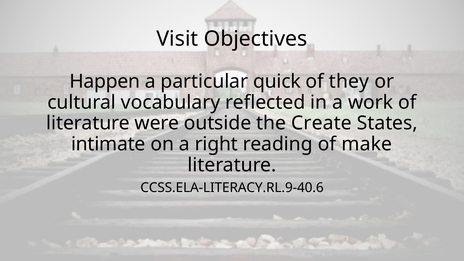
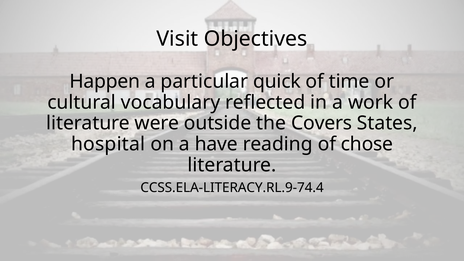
they: they -> time
Create: Create -> Covers
intimate: intimate -> hospital
right: right -> have
make: make -> chose
CCSS.ELA-LITERACY.RL.9-40.6: CCSS.ELA-LITERACY.RL.9-40.6 -> CCSS.ELA-LITERACY.RL.9-74.4
